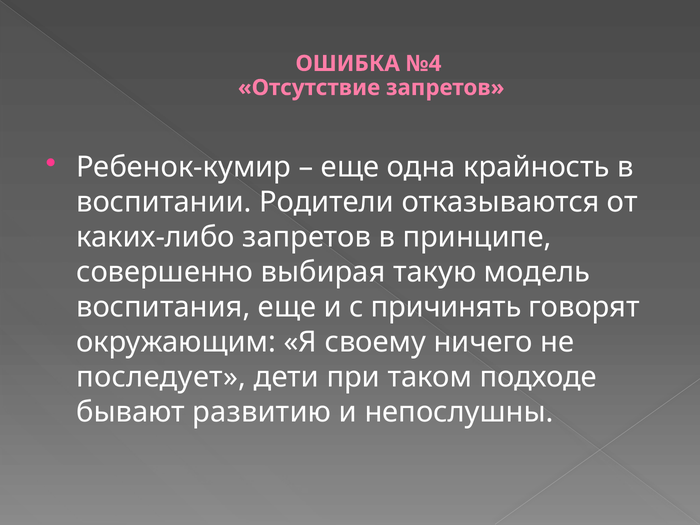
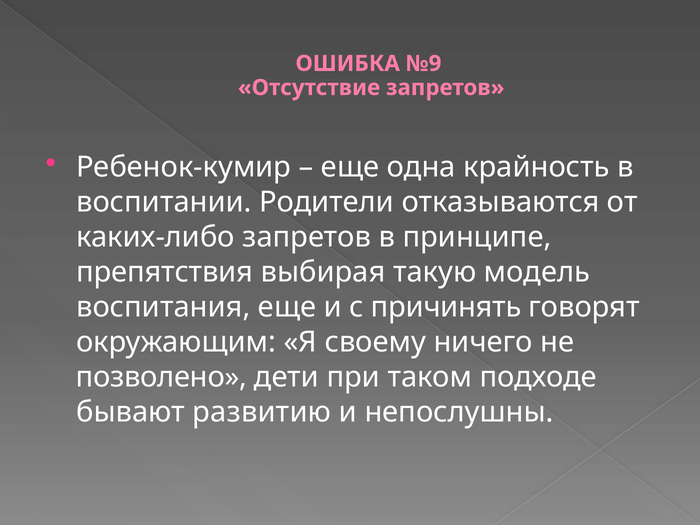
№4: №4 -> №9
совершенно: совершенно -> препятствия
последует: последует -> позволено
